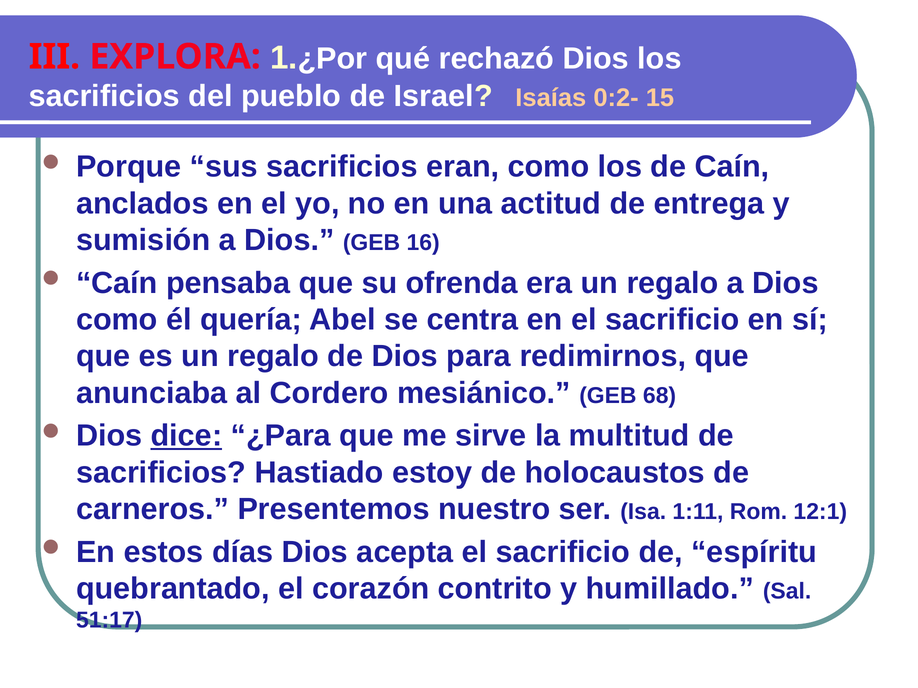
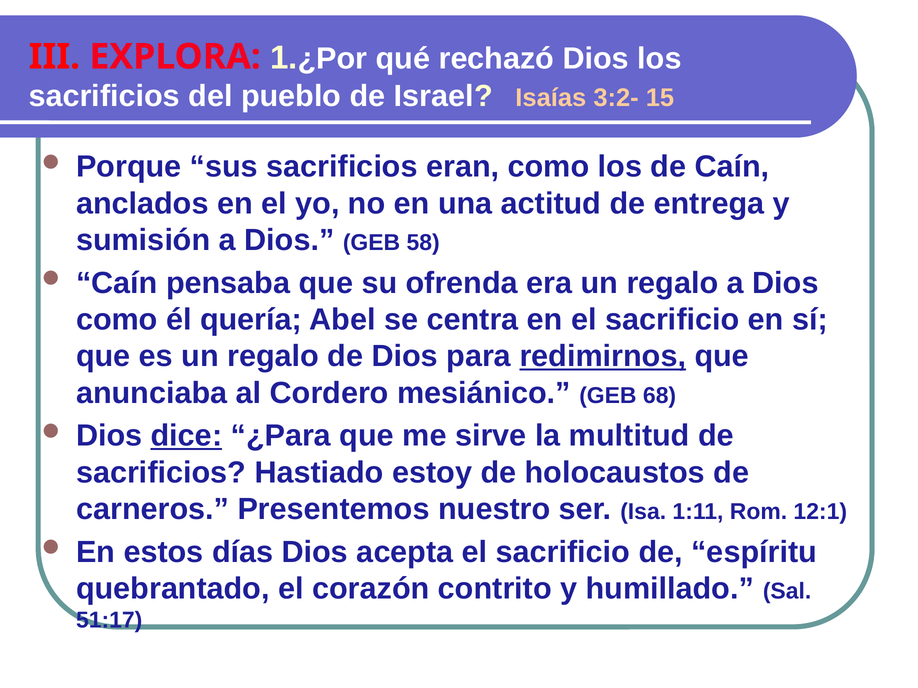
0:2-: 0:2- -> 3:2-
16: 16 -> 58
redimirnos underline: none -> present
